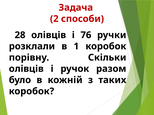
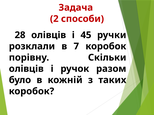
76: 76 -> 45
1: 1 -> 7
